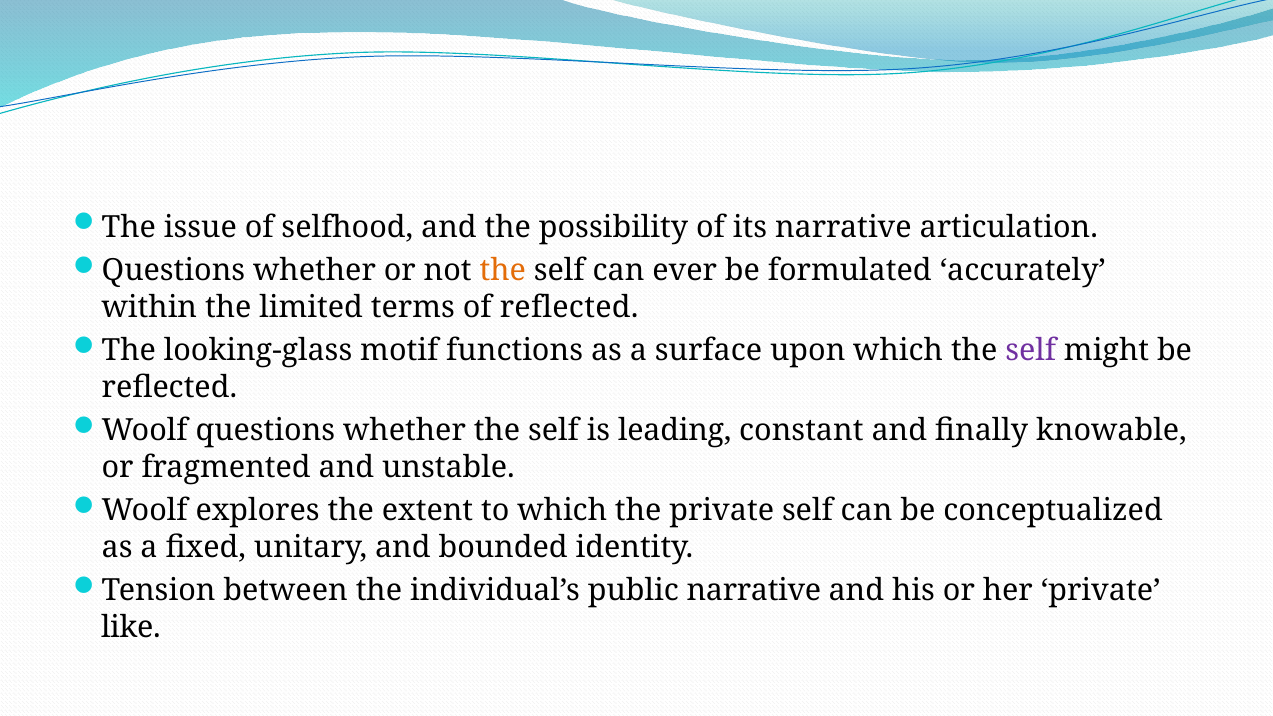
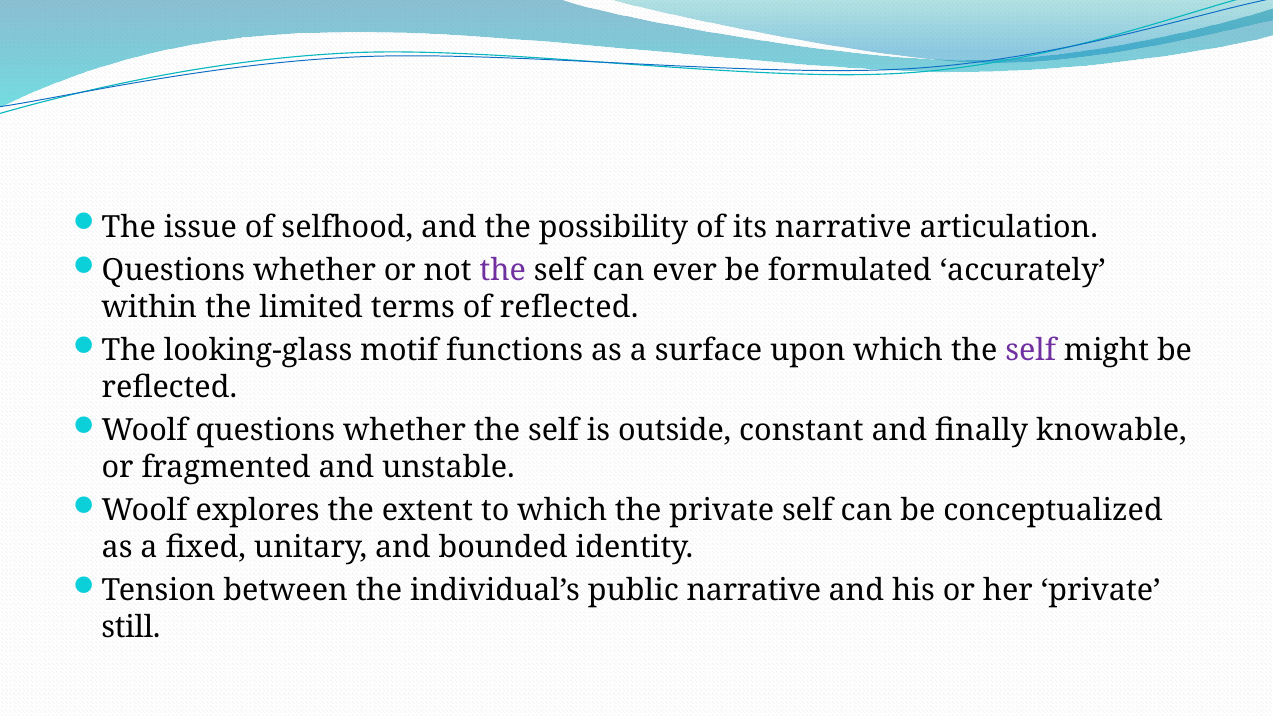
the at (503, 271) colour: orange -> purple
leading: leading -> outside
like: like -> still
